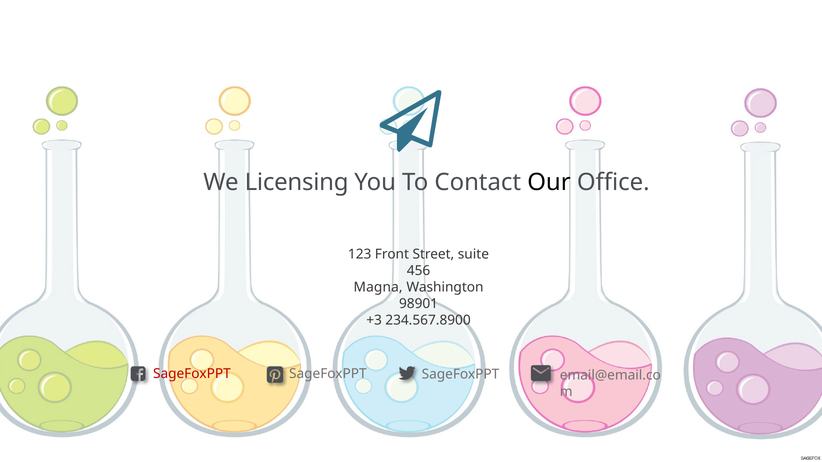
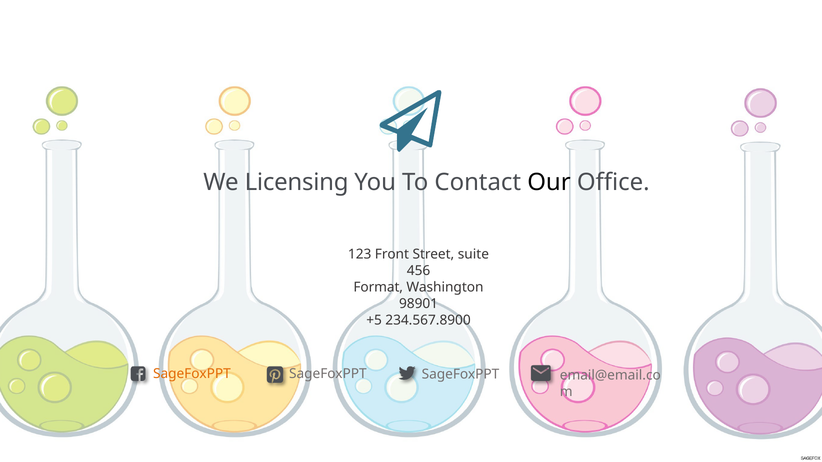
Magna: Magna -> Format
+3: +3 -> +5
SageFoxPPT at (192, 374) colour: red -> orange
